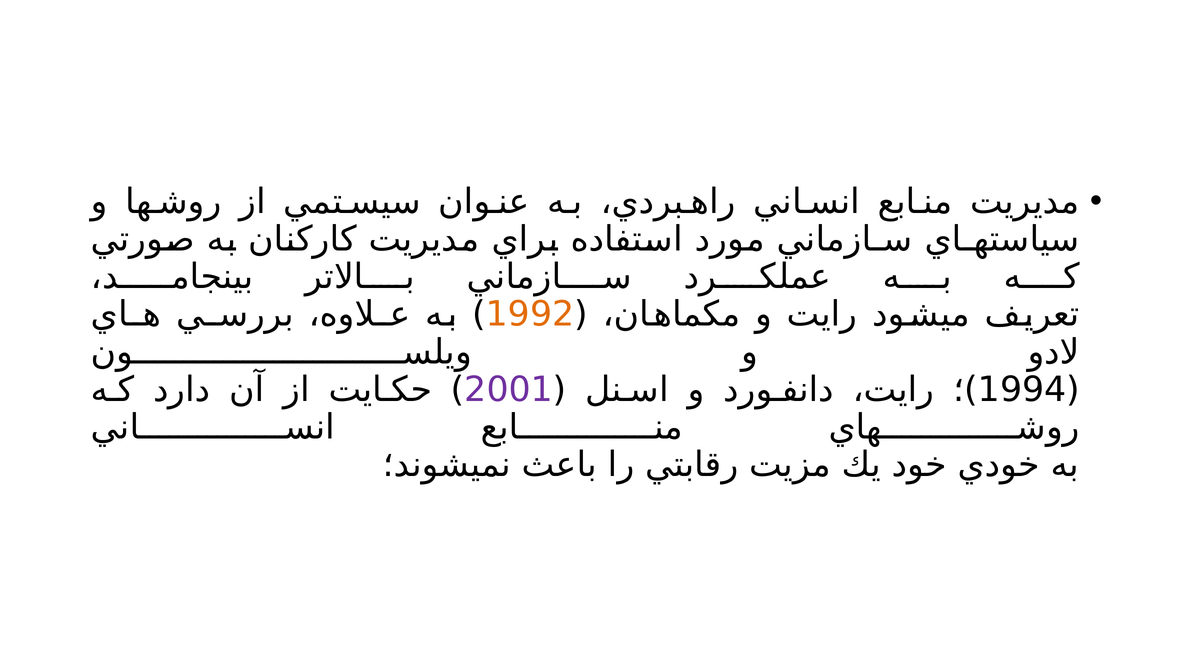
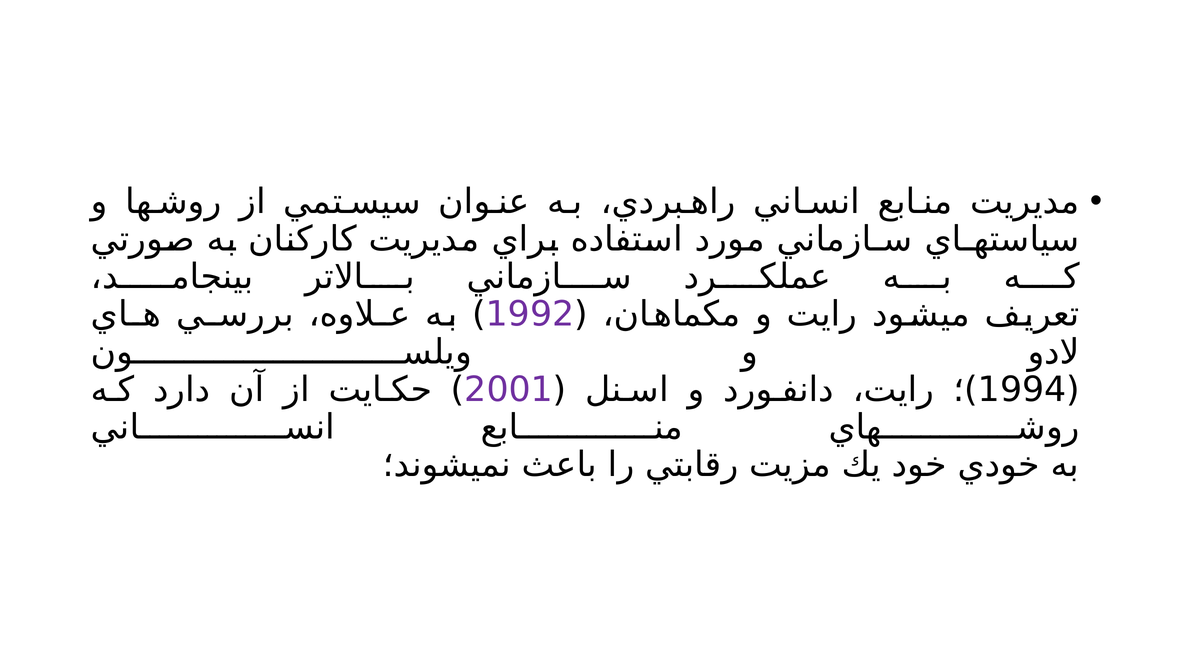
1992 colour: orange -> purple
